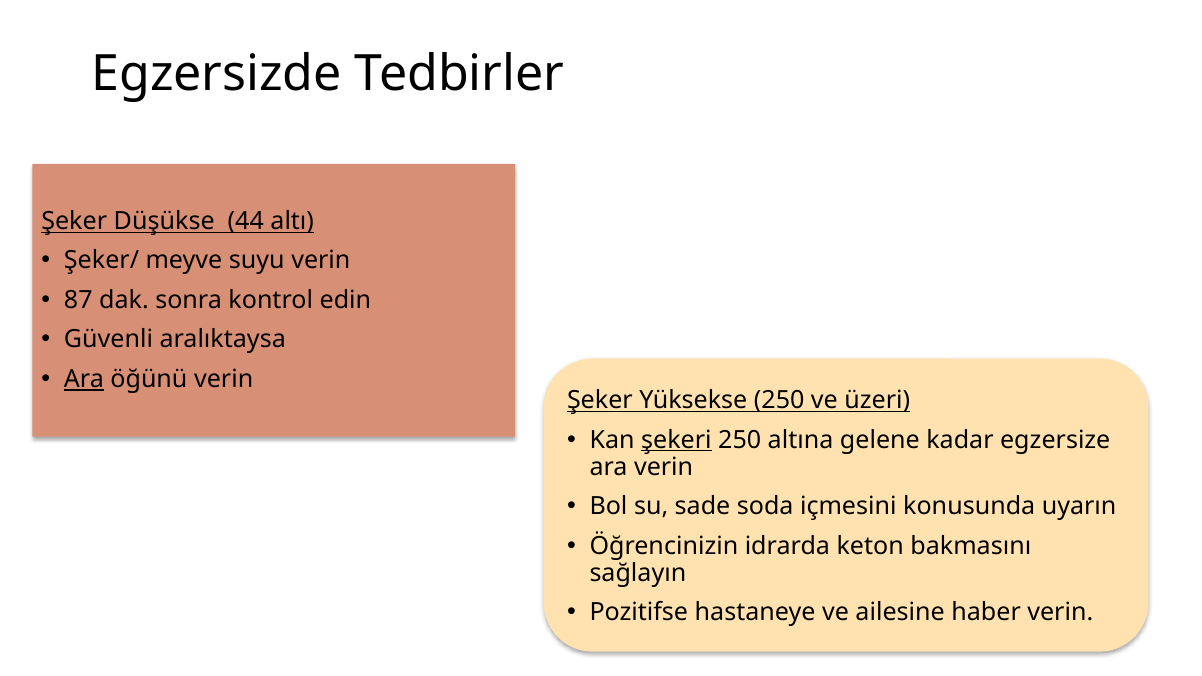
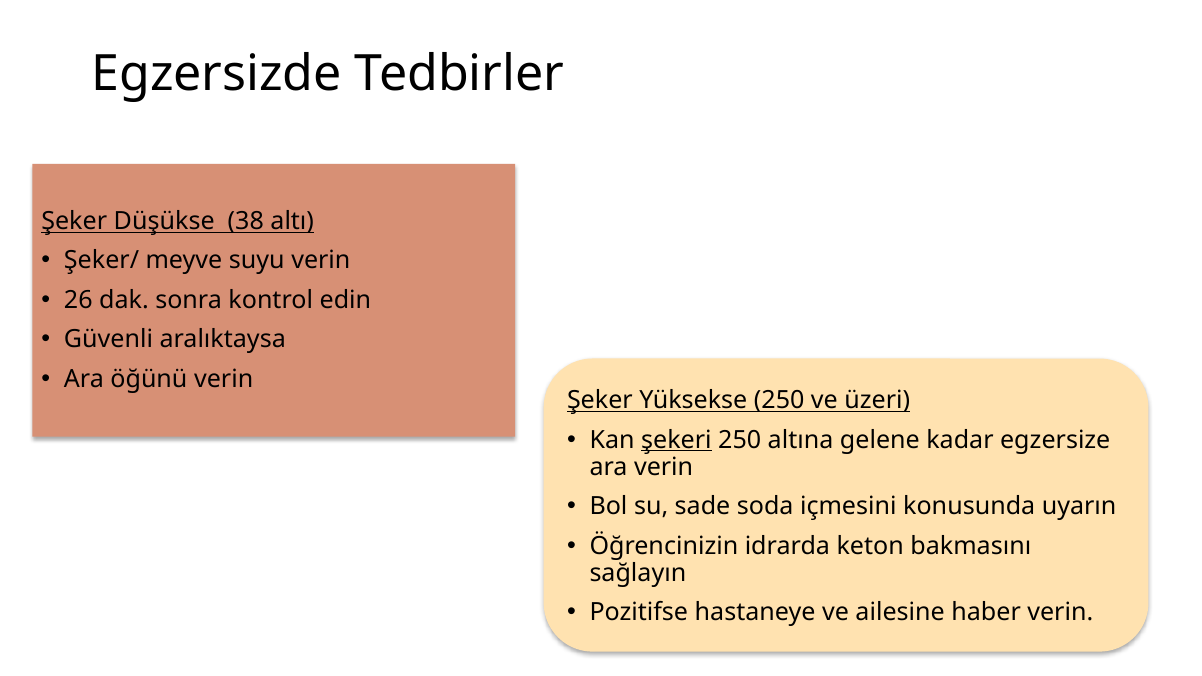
44: 44 -> 38
87: 87 -> 26
Ara at (84, 379) underline: present -> none
